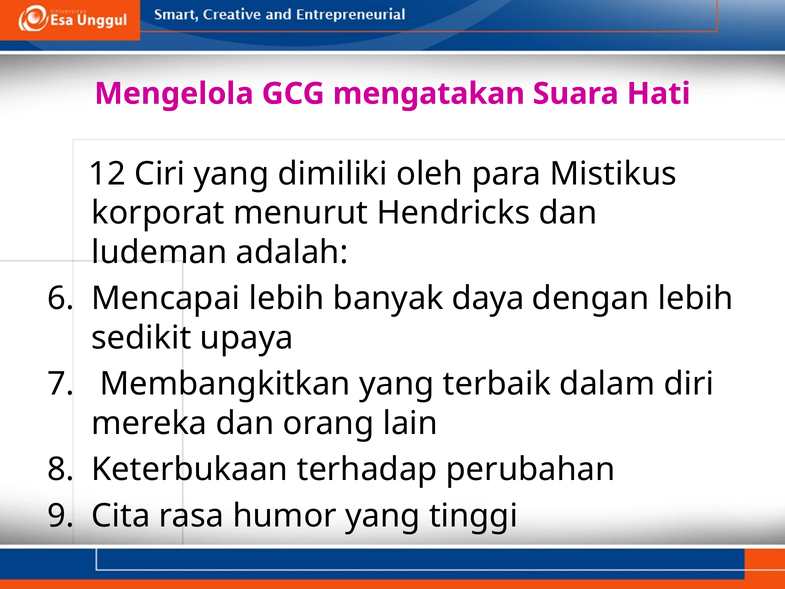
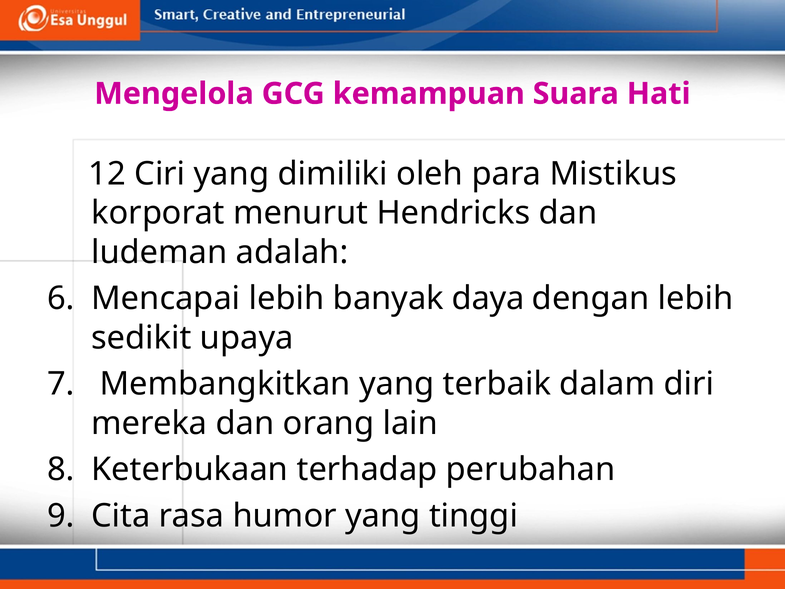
mengatakan: mengatakan -> kemampuan
